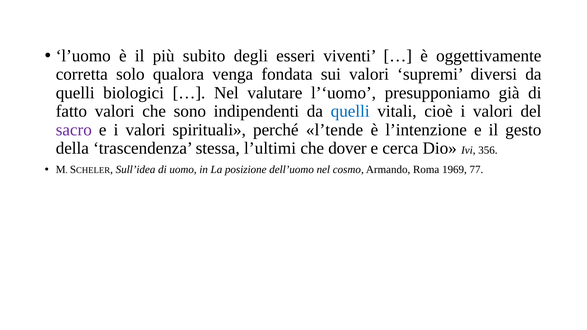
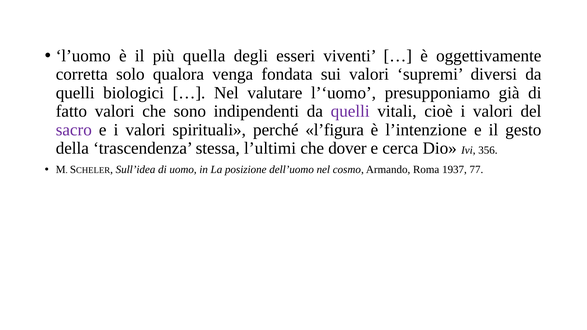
subito: subito -> quella
quelli at (350, 111) colour: blue -> purple
l’tende: l’tende -> l’figura
1969: 1969 -> 1937
